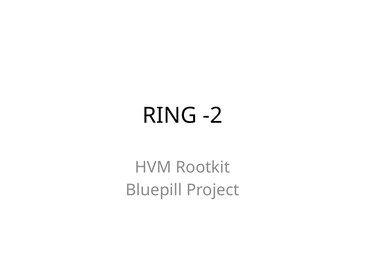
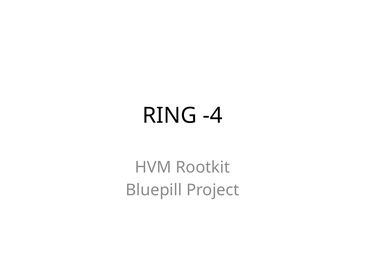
-2: -2 -> -4
